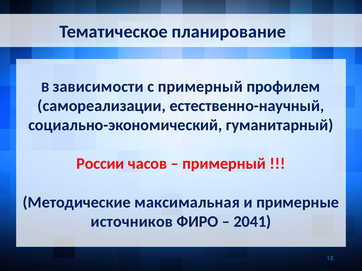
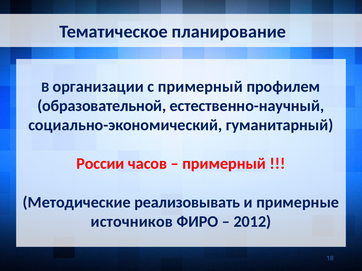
зависимости: зависимости -> организации
самореализации: самореализации -> образовательной
максимальная: максимальная -> реализовывать
2041: 2041 -> 2012
